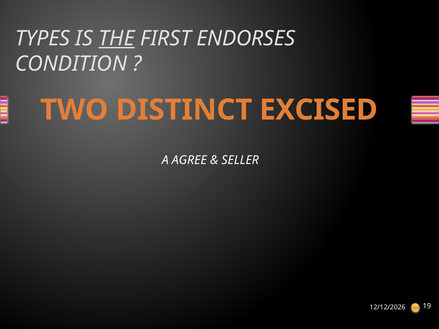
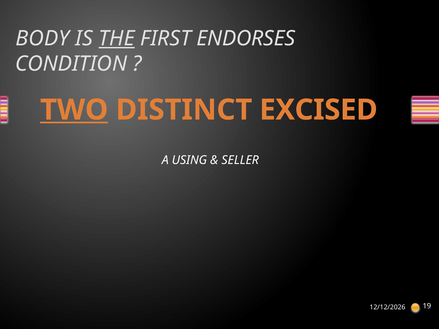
TYPES: TYPES -> BODY
TWO underline: none -> present
AGREE: AGREE -> USING
